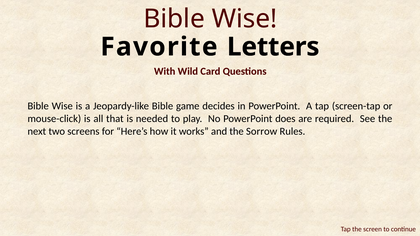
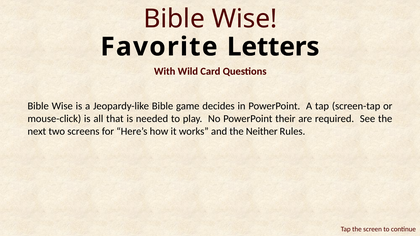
does: does -> their
Sorrow: Sorrow -> Neither
